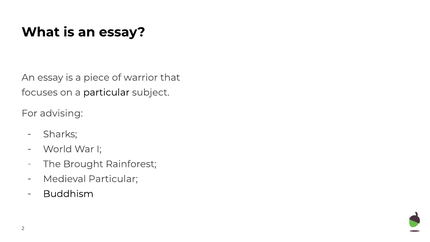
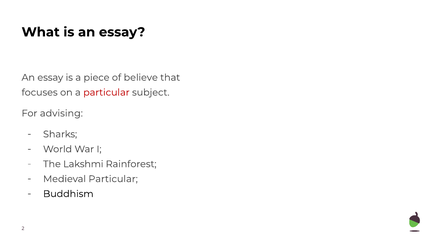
warrior: warrior -> believe
particular at (106, 92) colour: black -> red
Brought: Brought -> Lakshmi
